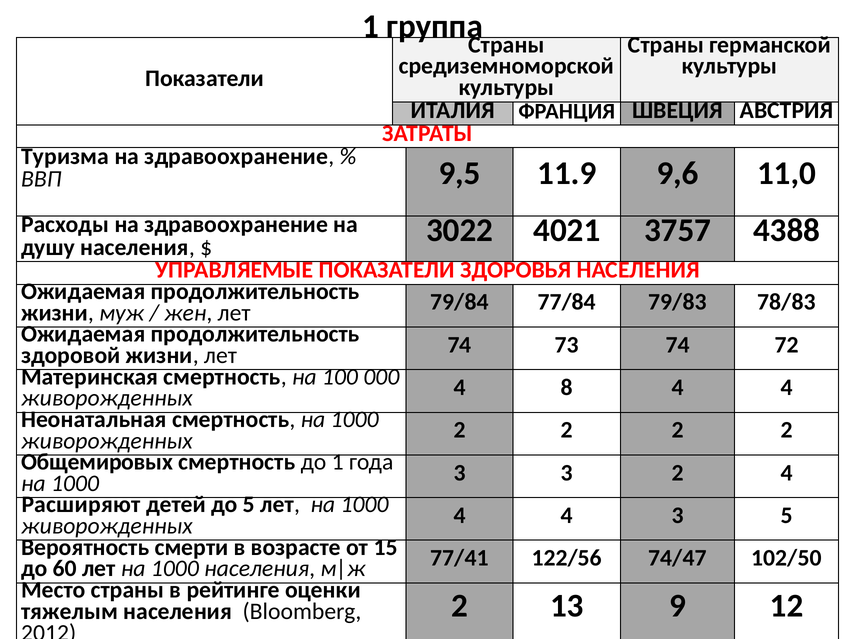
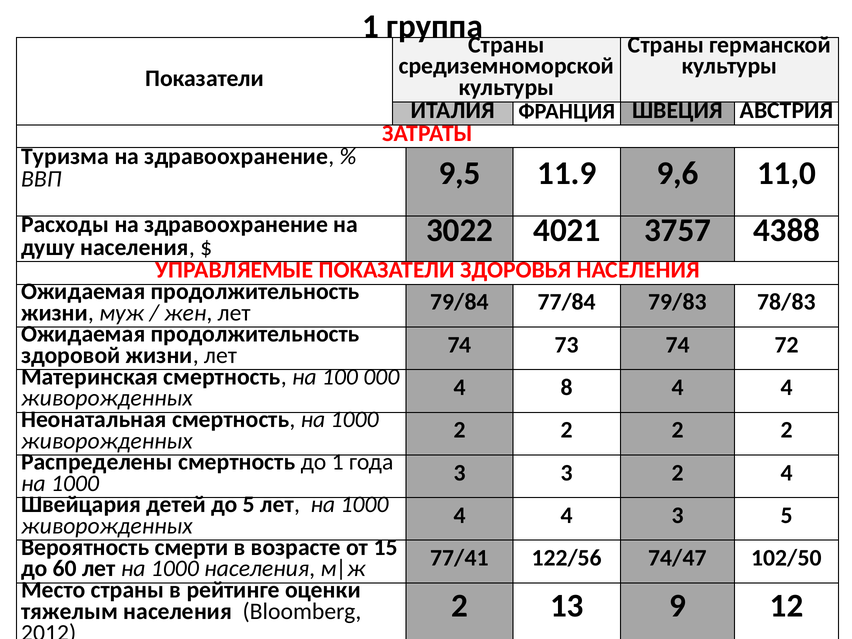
Общемировых: Общемировых -> Распределены
Расширяют: Расширяют -> Швейцария
